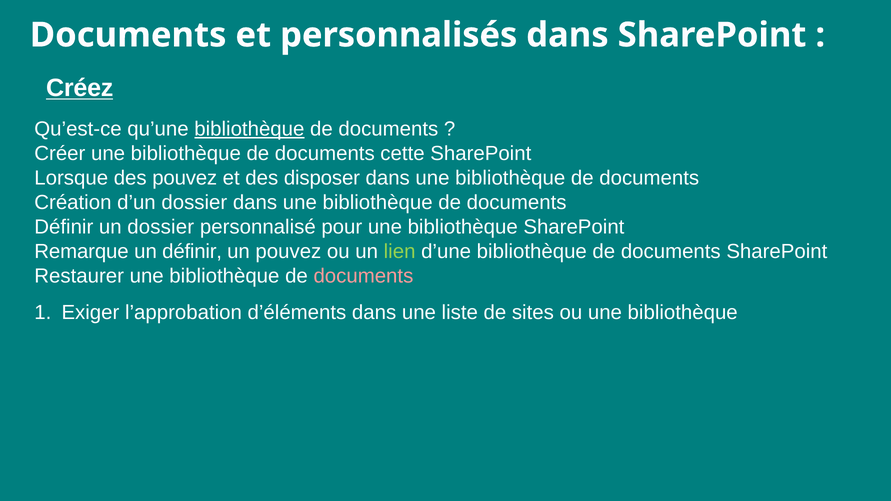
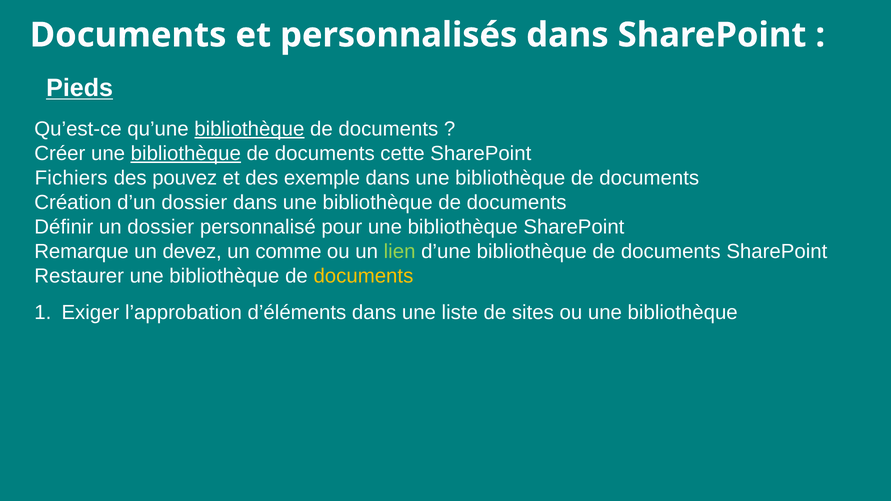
Créez: Créez -> Pieds
bibliothèque at (186, 154) underline: none -> present
Lorsque: Lorsque -> Fichiers
disposer: disposer -> exemple
un définir: définir -> devez
un pouvez: pouvez -> comme
documents at (363, 276) colour: pink -> yellow
